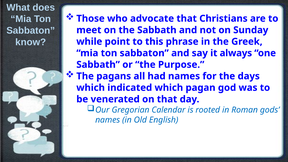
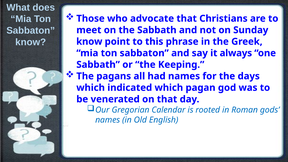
while at (89, 42): while -> know
Purpose: Purpose -> Keeping
